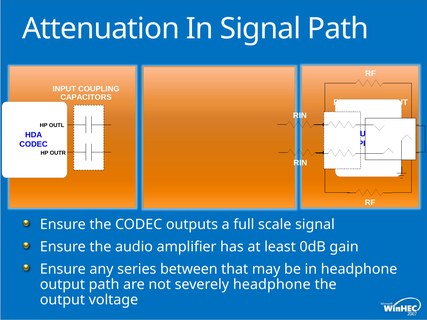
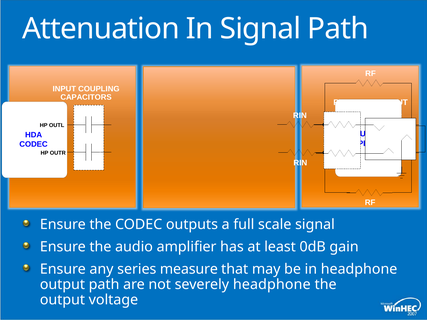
between: between -> measure
